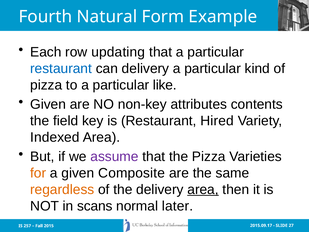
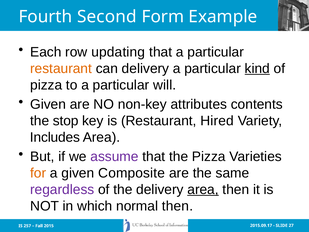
Natural: Natural -> Second
restaurant at (61, 68) colour: blue -> orange
kind underline: none -> present
like: like -> will
field: field -> stop
Indexed: Indexed -> Includes
regardless colour: orange -> purple
scans: scans -> which
normal later: later -> then
